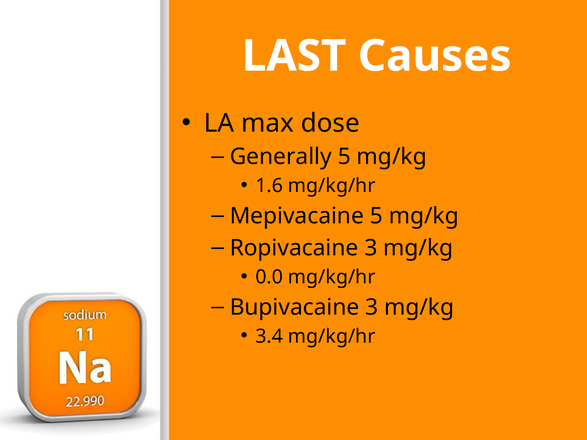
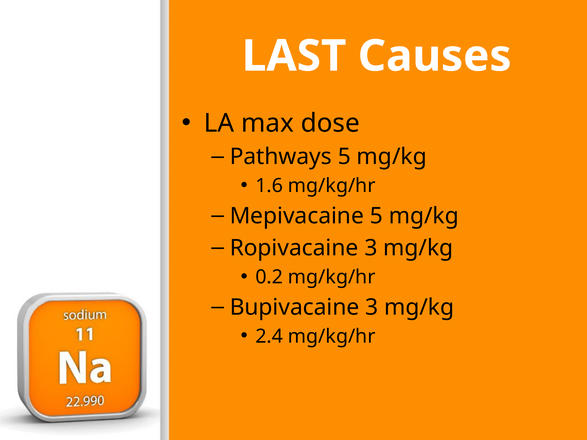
Generally: Generally -> Pathways
0.0: 0.0 -> 0.2
3.4: 3.4 -> 2.4
